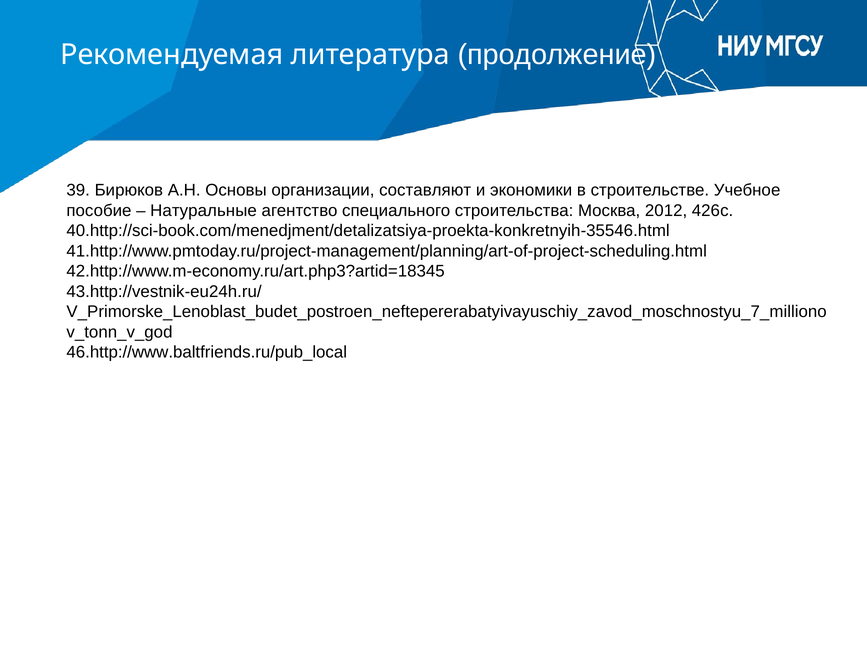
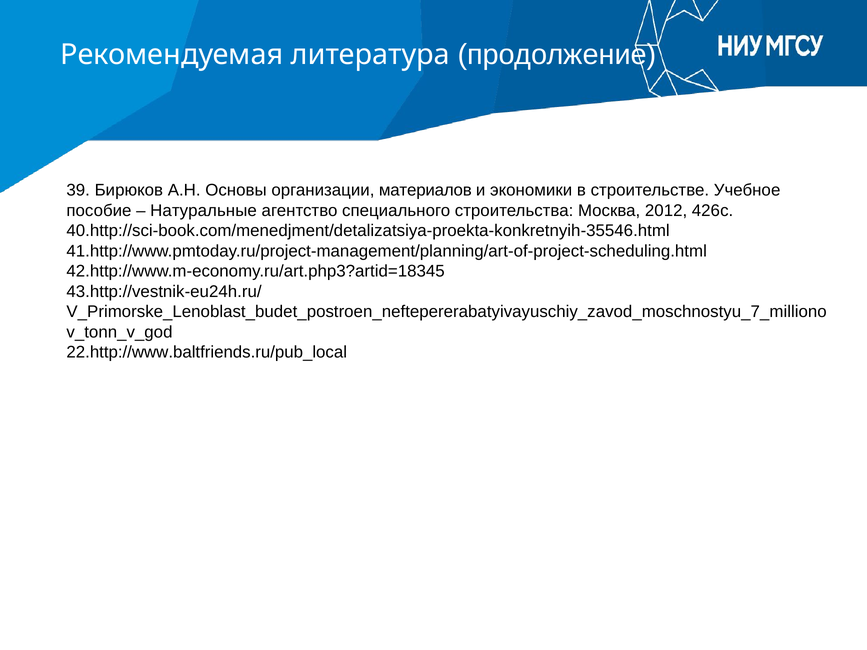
составляют: составляют -> материалов
46.http://www.baltfriends.ru/pub_local: 46.http://www.baltfriends.ru/pub_local -> 22.http://www.baltfriends.ru/pub_local
